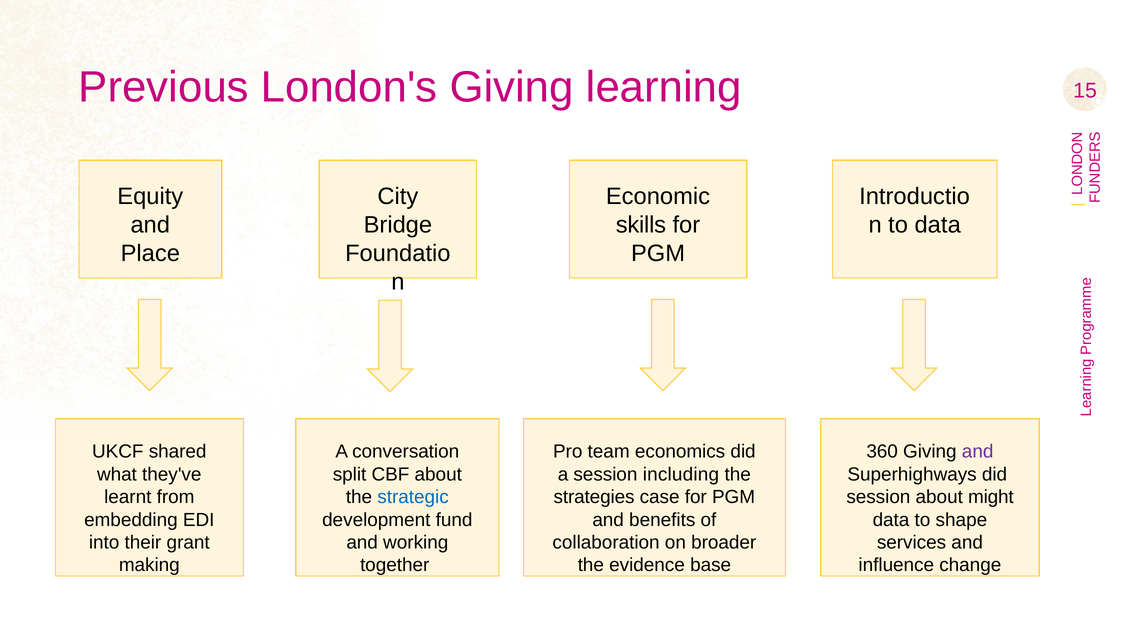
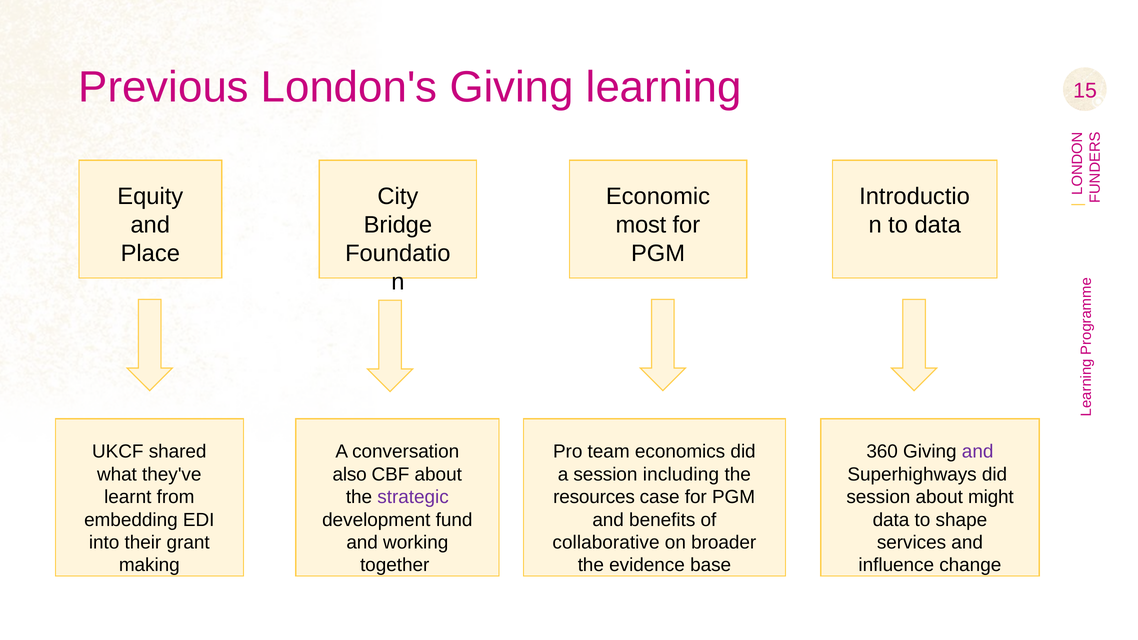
skills: skills -> most
split: split -> also
strategic colour: blue -> purple
strategies: strategies -> resources
collaboration: collaboration -> collaborative
